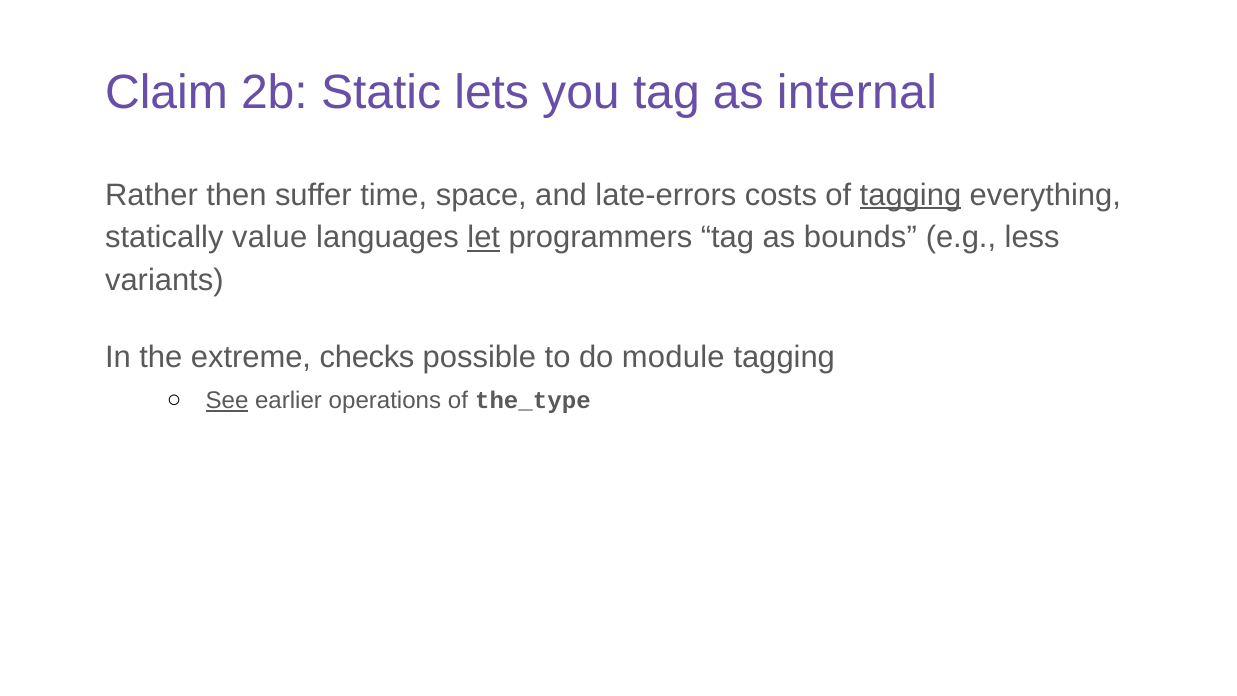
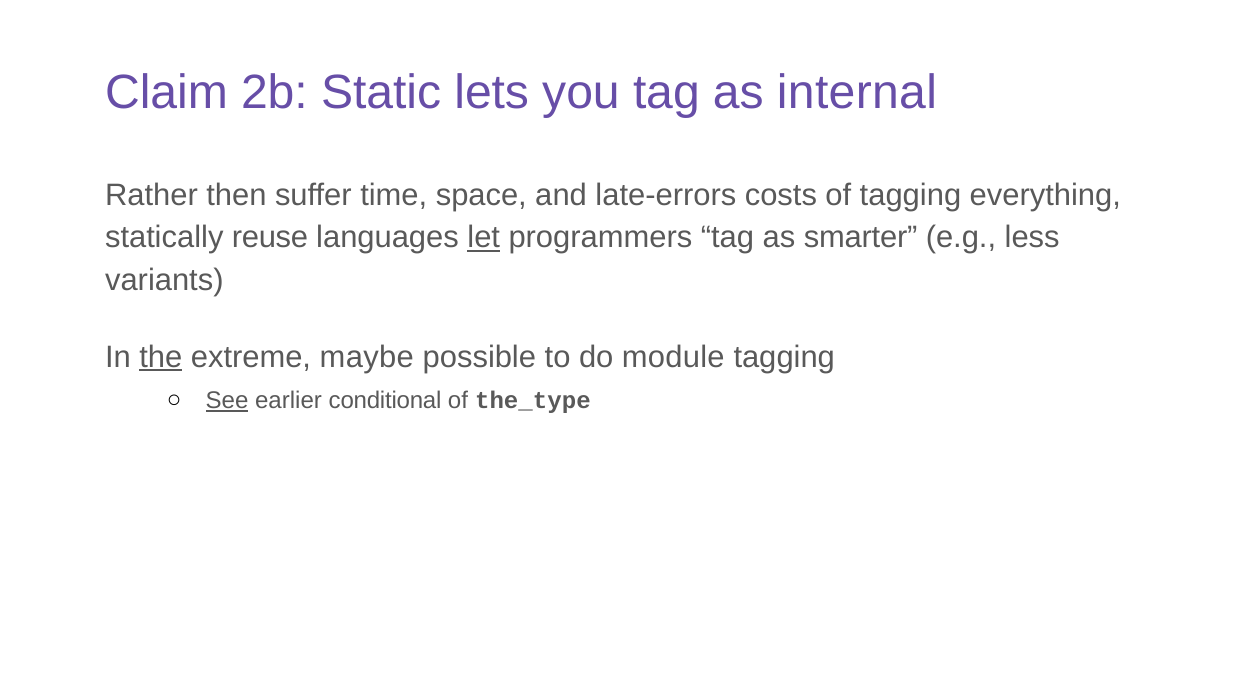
tagging at (910, 195) underline: present -> none
value: value -> reuse
bounds: bounds -> smarter
the underline: none -> present
checks: checks -> maybe
operations: operations -> conditional
